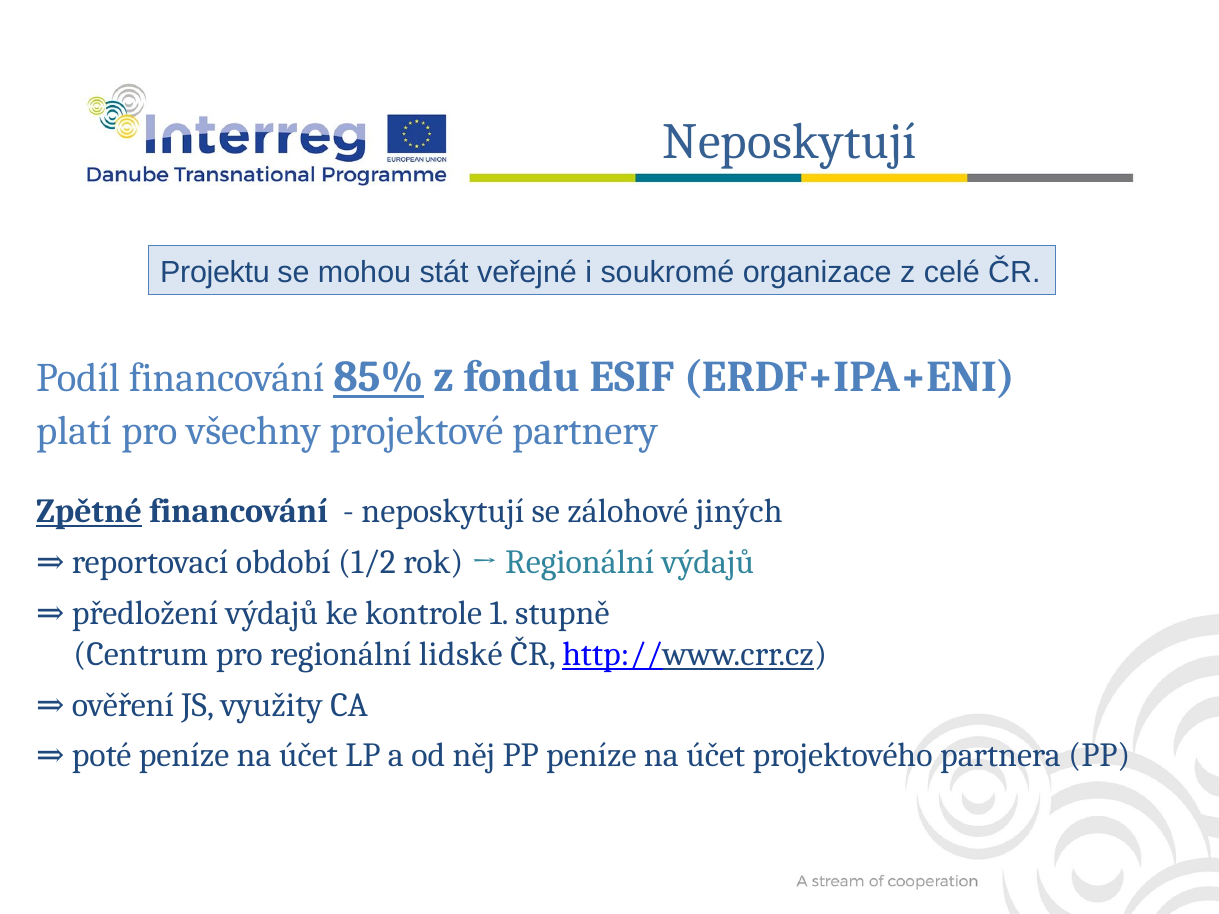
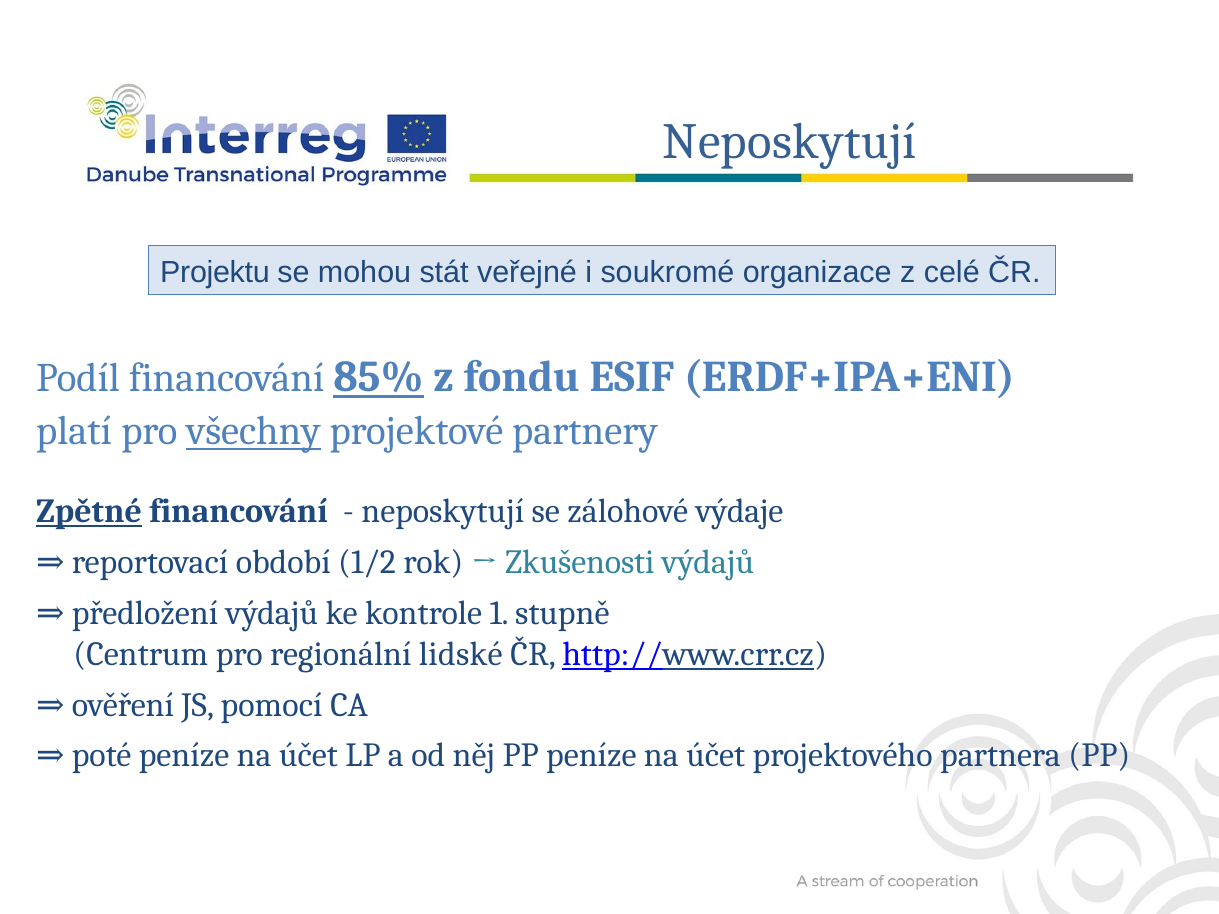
všechny underline: none -> present
jiných: jiných -> výdaje
Regionální at (580, 563): Regionální -> Zkušenosti
využity: využity -> pomocí
